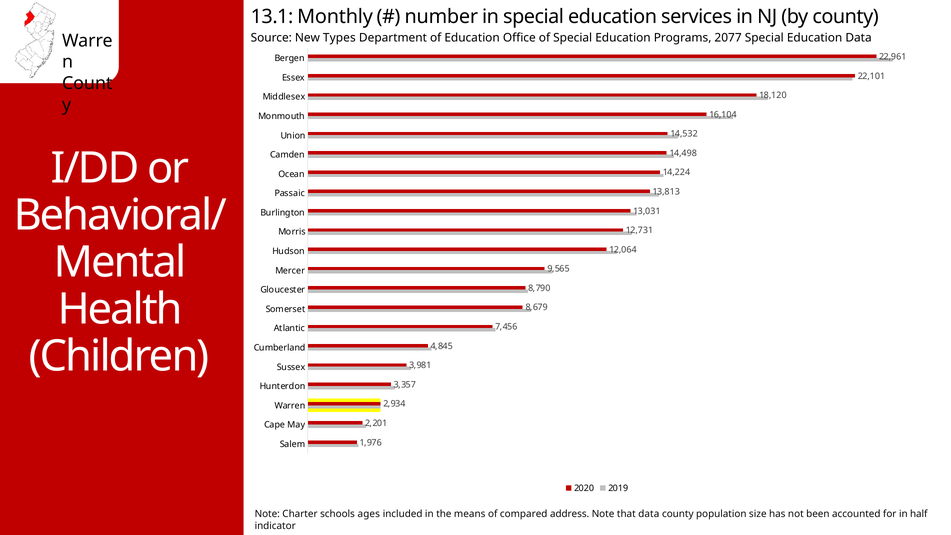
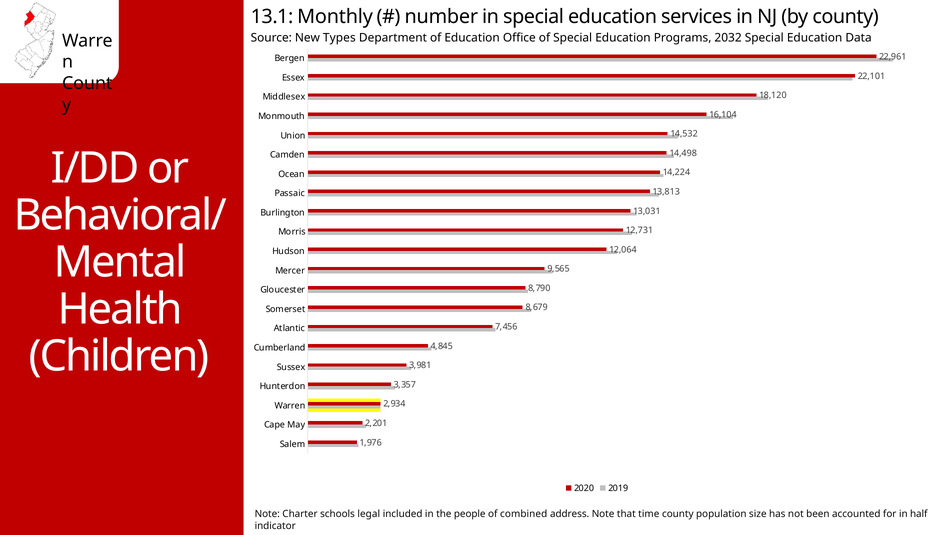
2077: 2077 -> 2032
ages: ages -> legal
means: means -> people
compared: compared -> combined
that data: data -> time
